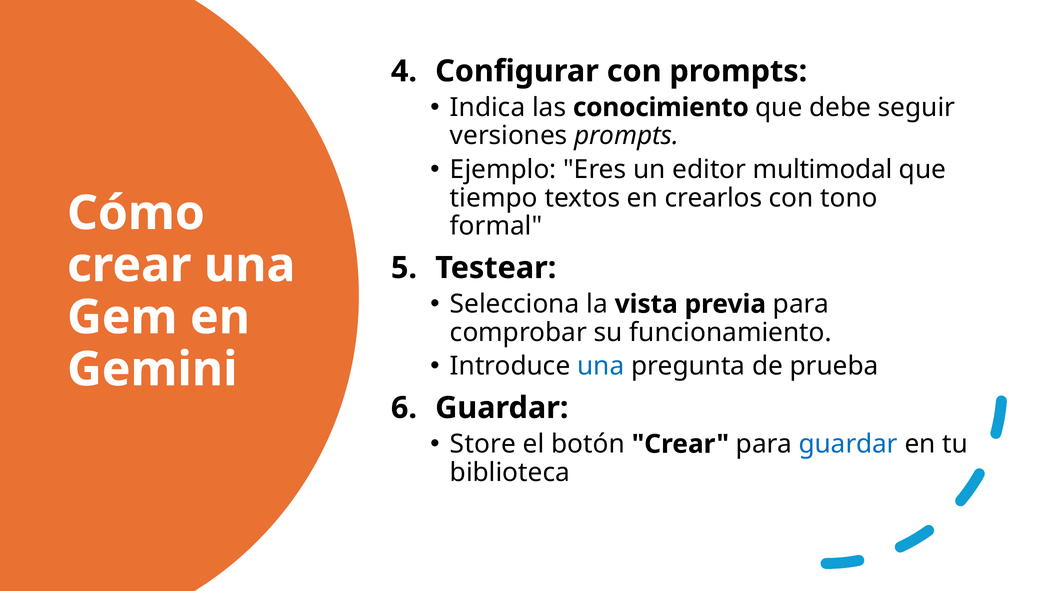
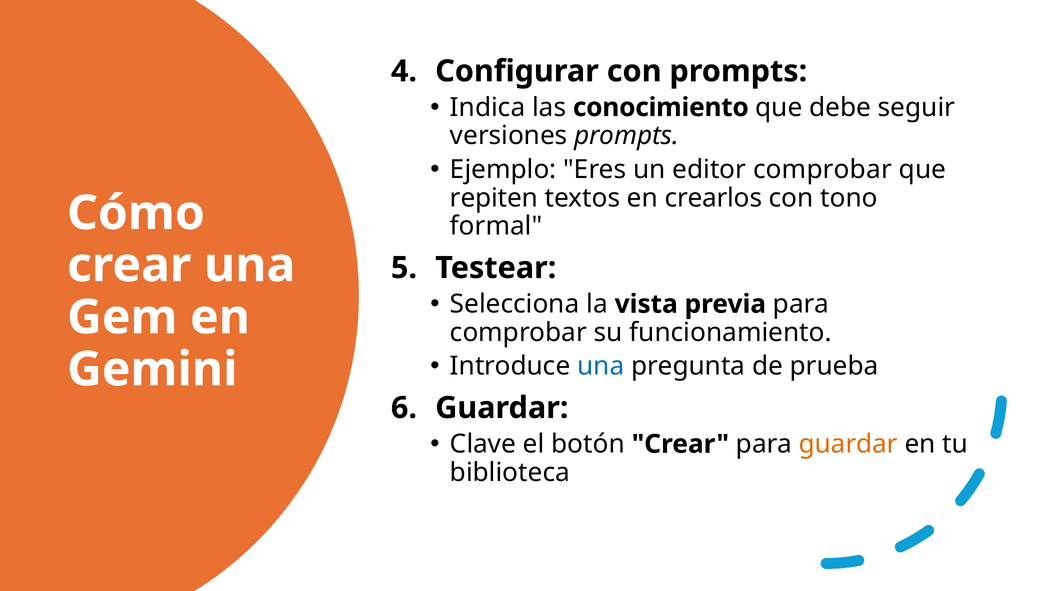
editor multimodal: multimodal -> comprobar
tiempo: tiempo -> repiten
Store: Store -> Clave
guardar at (848, 444) colour: blue -> orange
